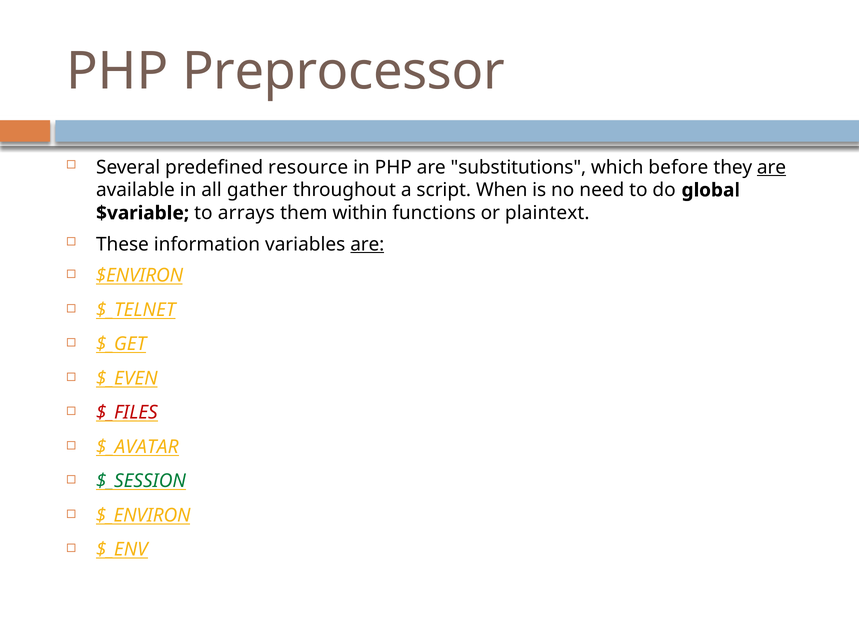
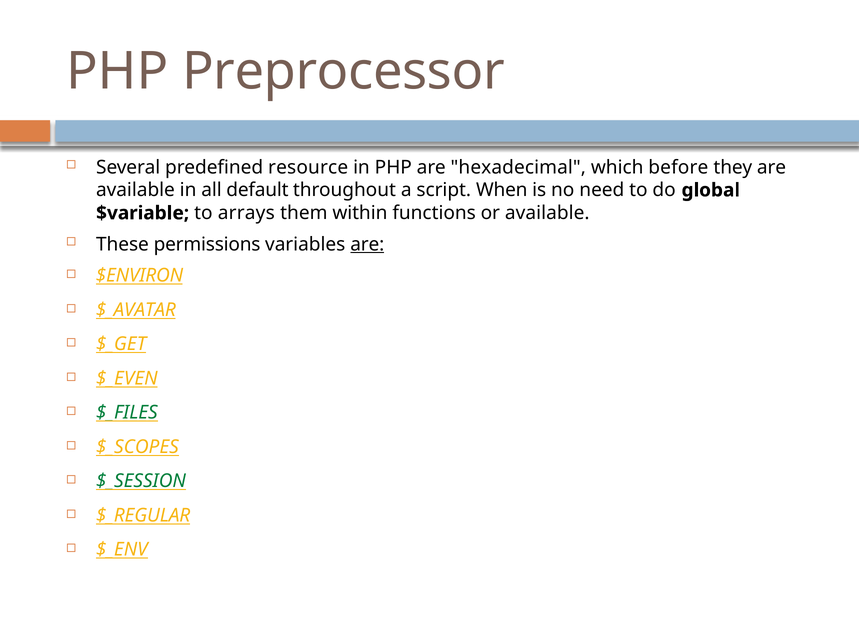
substitutions: substitutions -> hexadecimal
are at (772, 167) underline: present -> none
gather: gather -> default
or plaintext: plaintext -> available
information: information -> permissions
$_TELNET: $_TELNET -> $_AVATAR
$_FILES colour: red -> green
$_AVATAR: $_AVATAR -> $_SCOPES
$_ENVIRON: $_ENVIRON -> $_REGULAR
